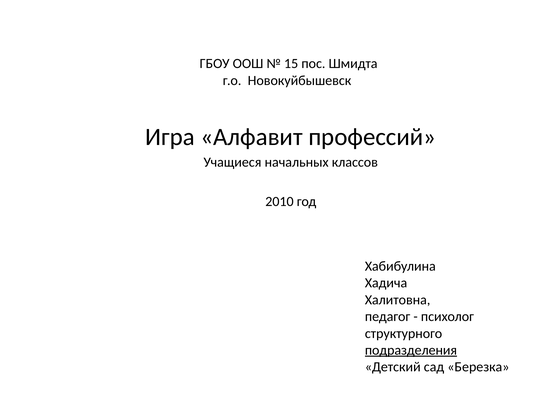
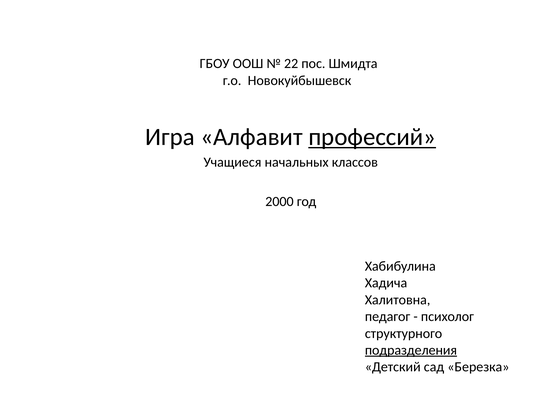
15: 15 -> 22
профессий underline: none -> present
2010: 2010 -> 2000
